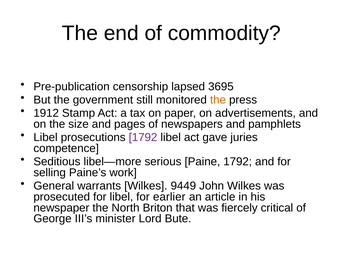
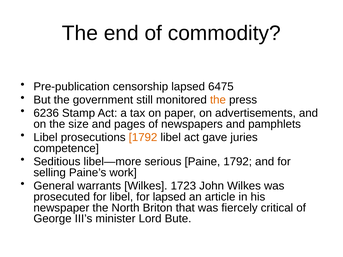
3695: 3695 -> 6475
1912: 1912 -> 6236
1792 at (143, 138) colour: purple -> orange
9449: 9449 -> 1723
for earlier: earlier -> lapsed
